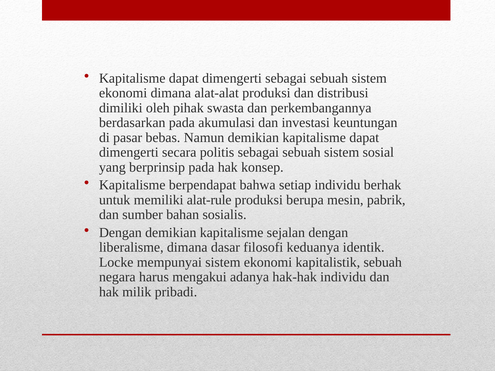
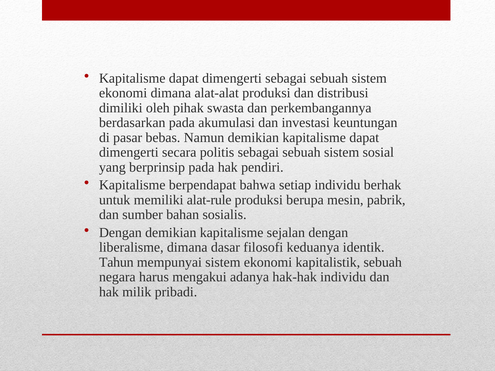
konsep: konsep -> pendiri
Locke: Locke -> Tahun
